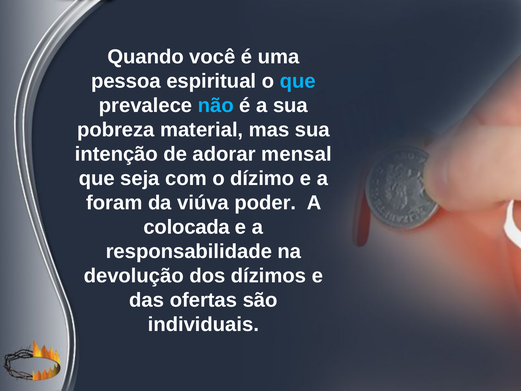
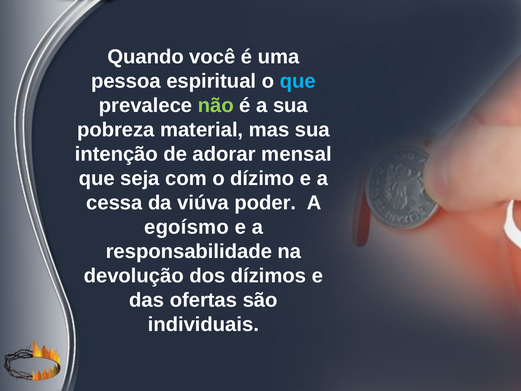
não colour: light blue -> light green
foram: foram -> cessa
colocada: colocada -> egoísmo
